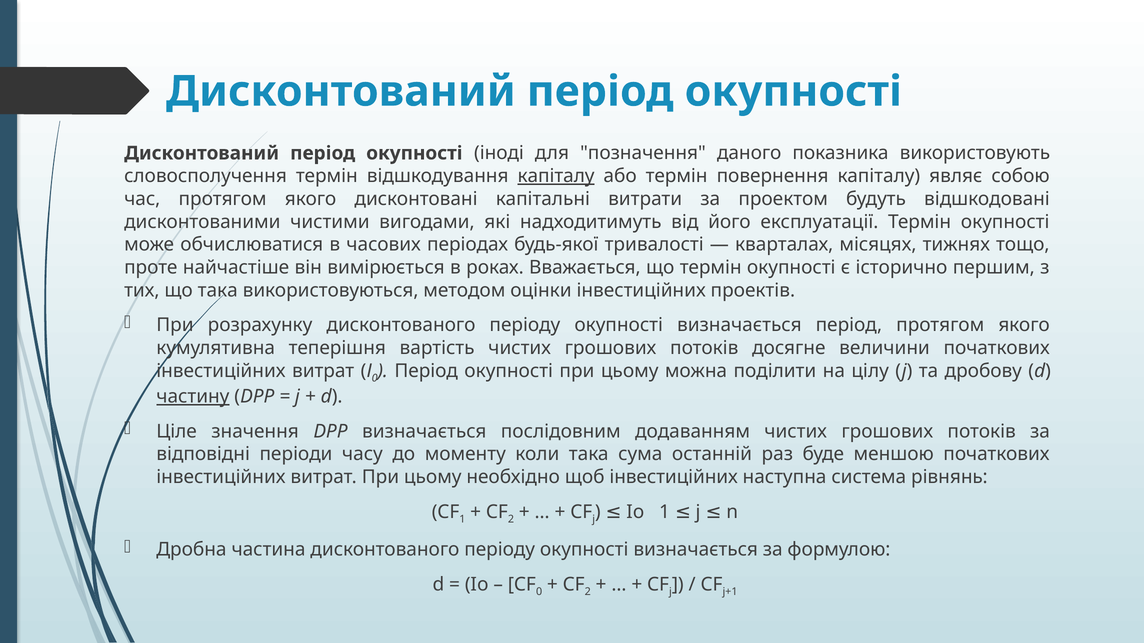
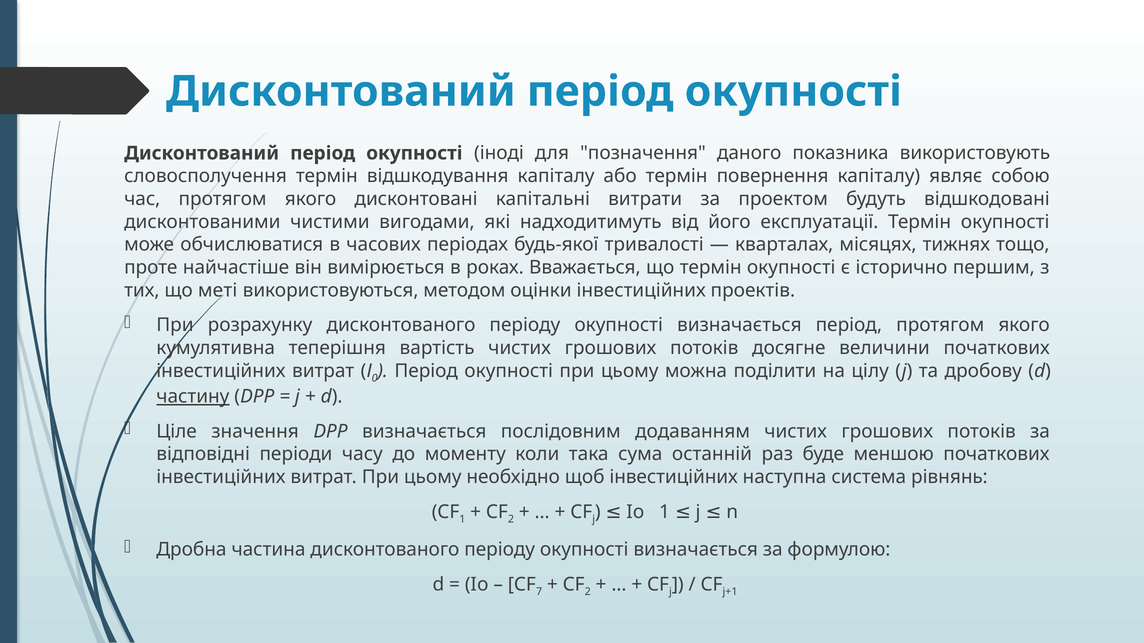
капіталу at (556, 176) underline: present -> none
що така: така -> меті
0 at (539, 592): 0 -> 7
